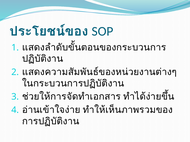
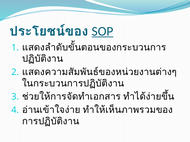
SOP underline: none -> present
